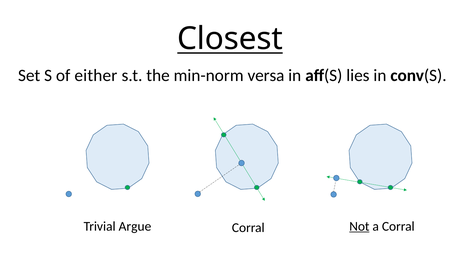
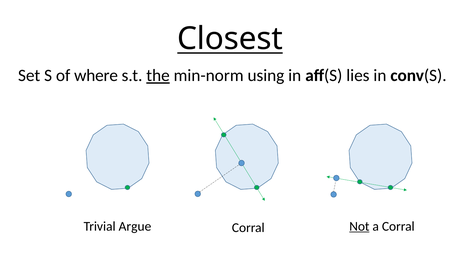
either: either -> where
the underline: none -> present
versa: versa -> using
